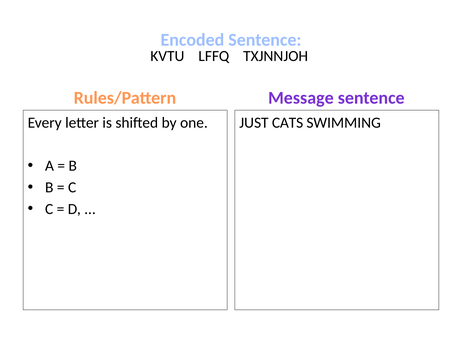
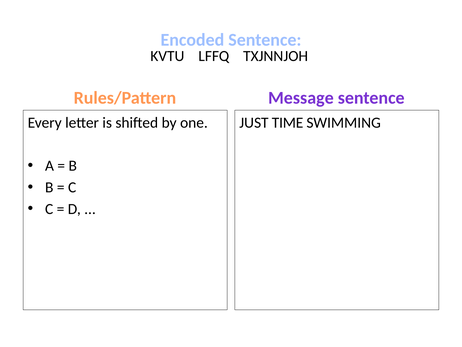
CATS: CATS -> TIME
